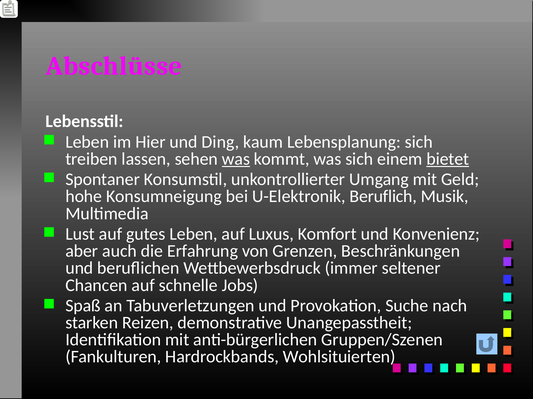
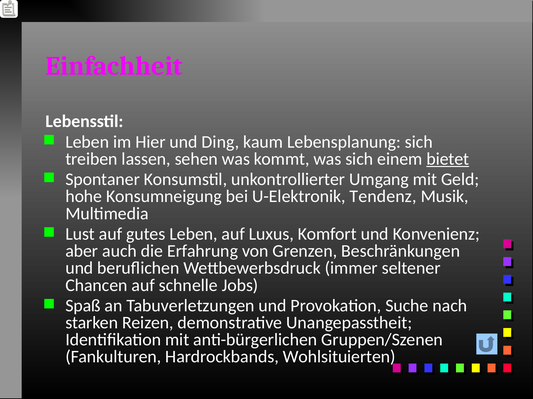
Abschlüsse: Abschlüsse -> Einfachheit
was at (236, 159) underline: present -> none
Beruflich: Beruflich -> Tendenz
